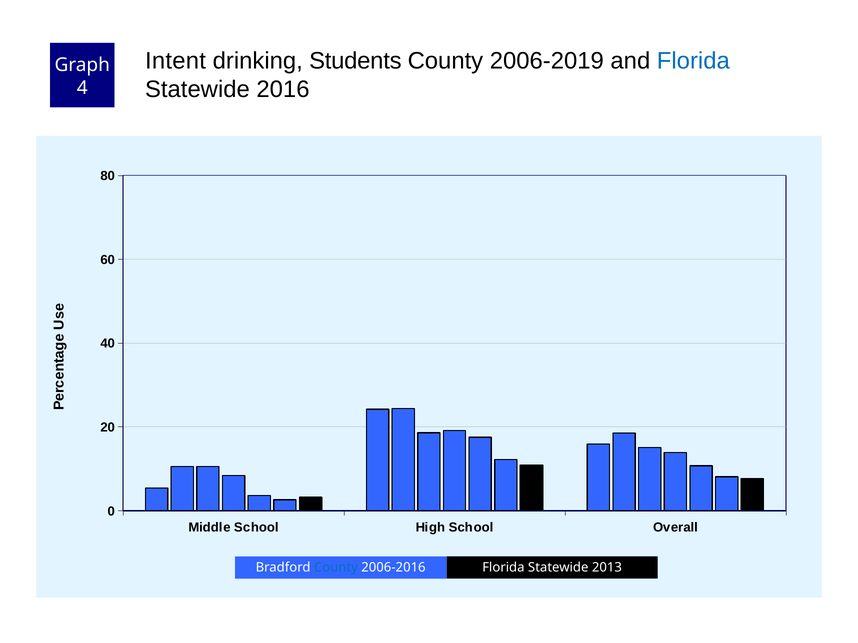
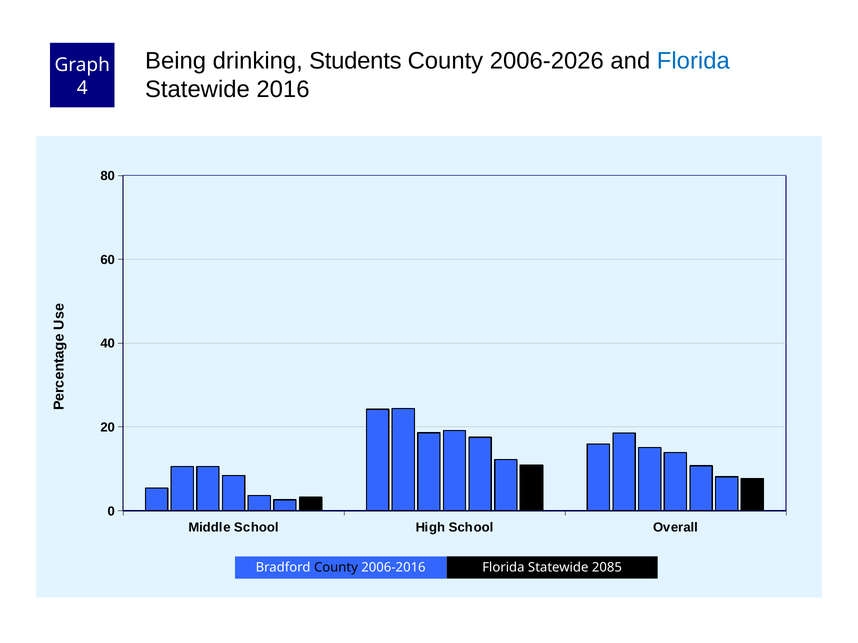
Intent: Intent -> Being
2006-2019: 2006-2019 -> 2006-2026
County at (336, 568) colour: blue -> black
2013: 2013 -> 2085
